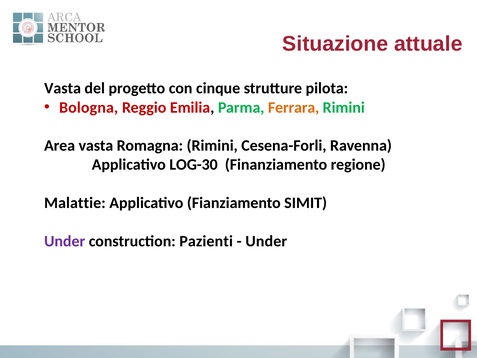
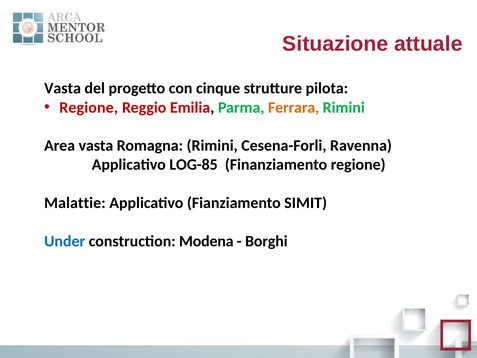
Bologna at (89, 107): Bologna -> Regione
LOG-30: LOG-30 -> LOG-85
Under at (65, 241) colour: purple -> blue
Pazienti: Pazienti -> Modena
Under at (266, 241): Under -> Borghi
